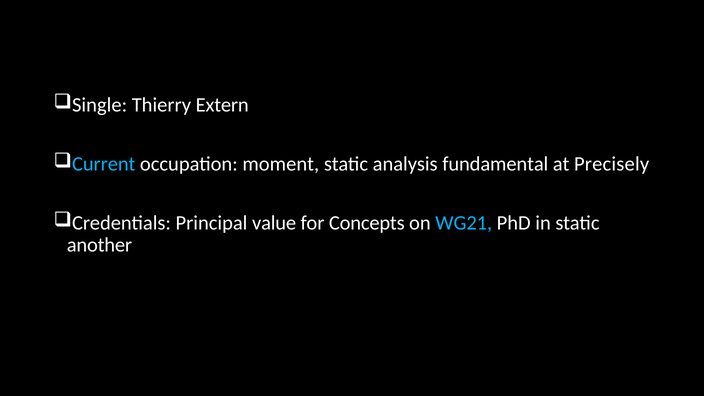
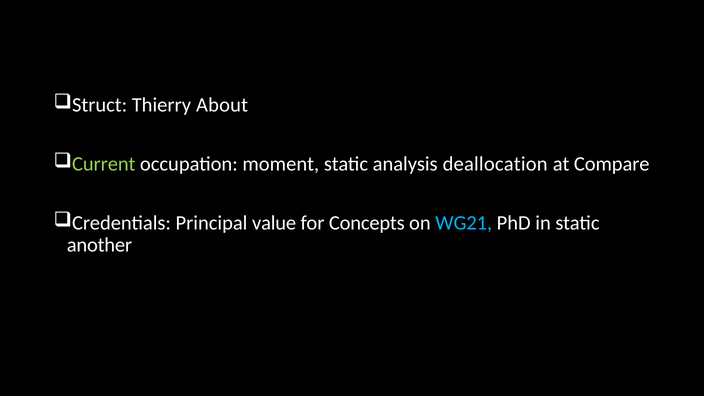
Single: Single -> Struct
Extern: Extern -> About
Current colour: light blue -> light green
fundamental: fundamental -> deallocation
Precisely: Precisely -> Compare
